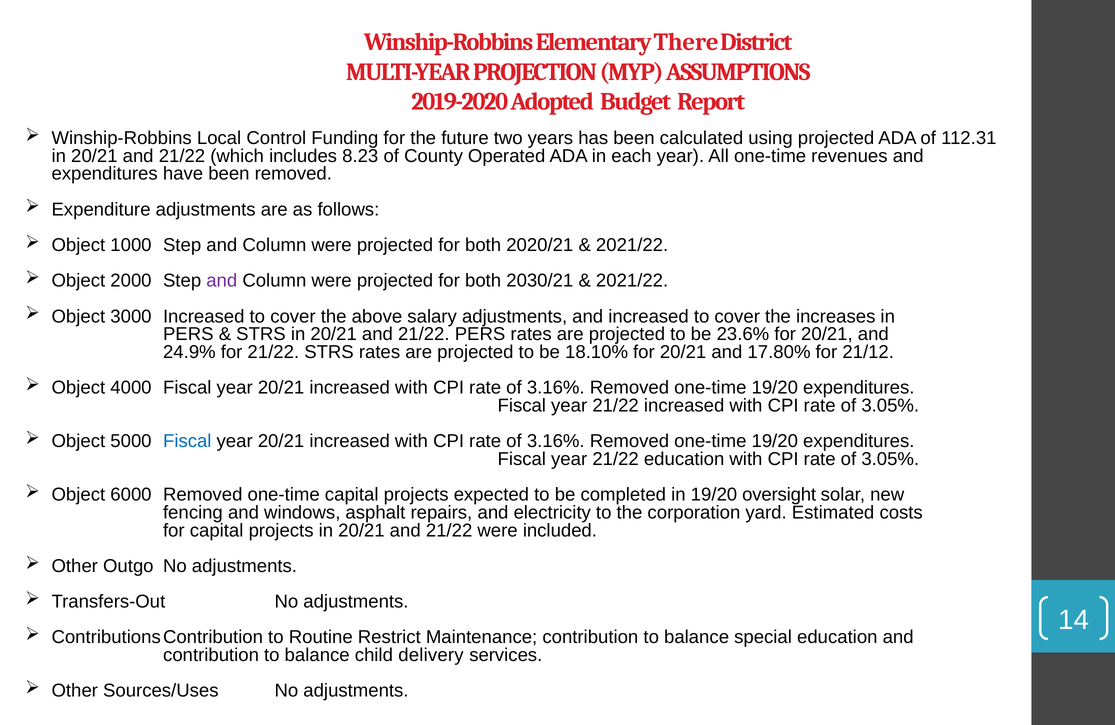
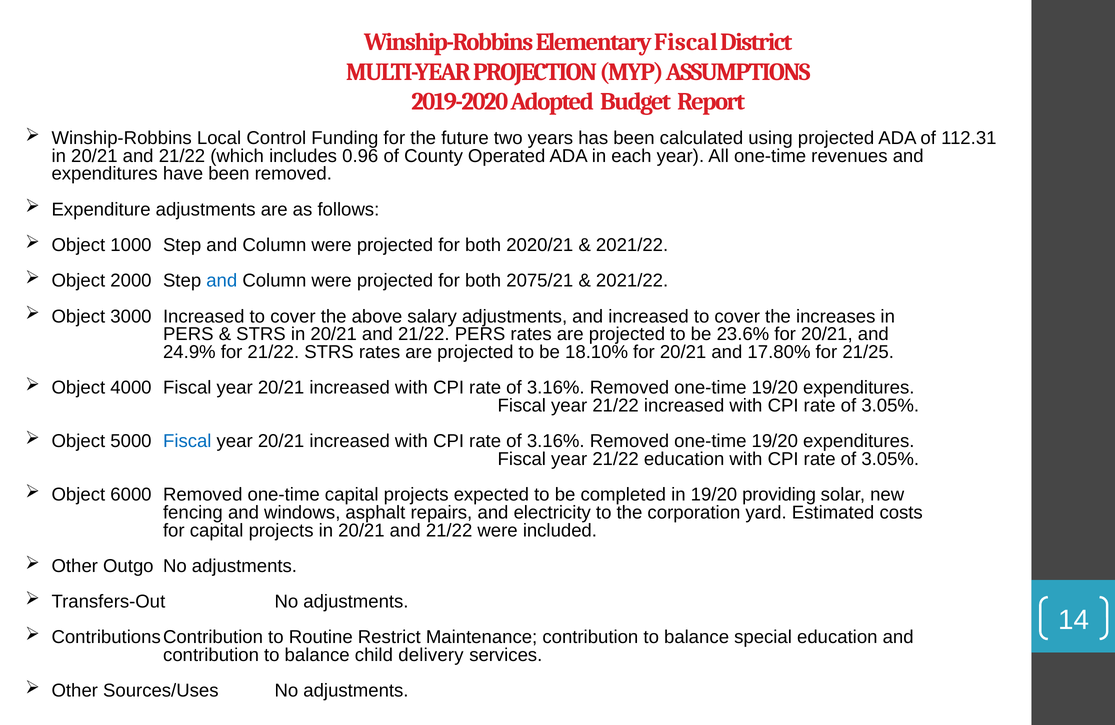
Elementary There: There -> Fiscal
8.23: 8.23 -> 0.96
and at (222, 281) colour: purple -> blue
2030/21: 2030/21 -> 2075/21
21/12: 21/12 -> 21/25
oversight: oversight -> providing
